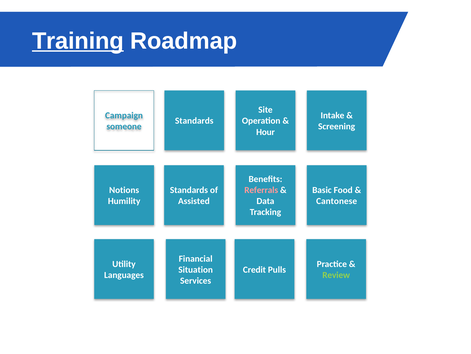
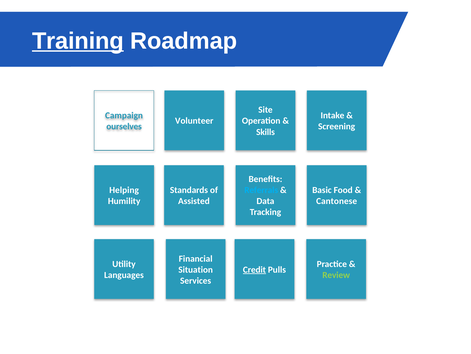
Standards at (194, 121): Standards -> Volunteer
someone: someone -> ourselves
Hour: Hour -> Skills
Notions: Notions -> Helping
Referrals colour: pink -> light blue
Credit underline: none -> present
